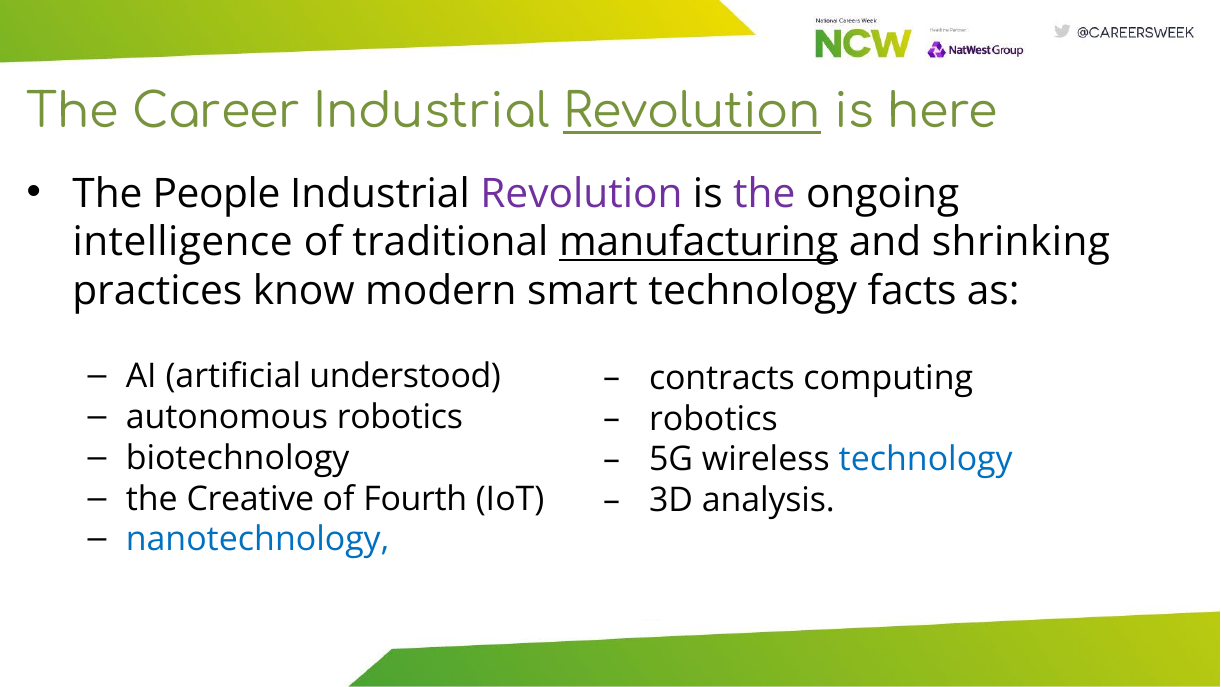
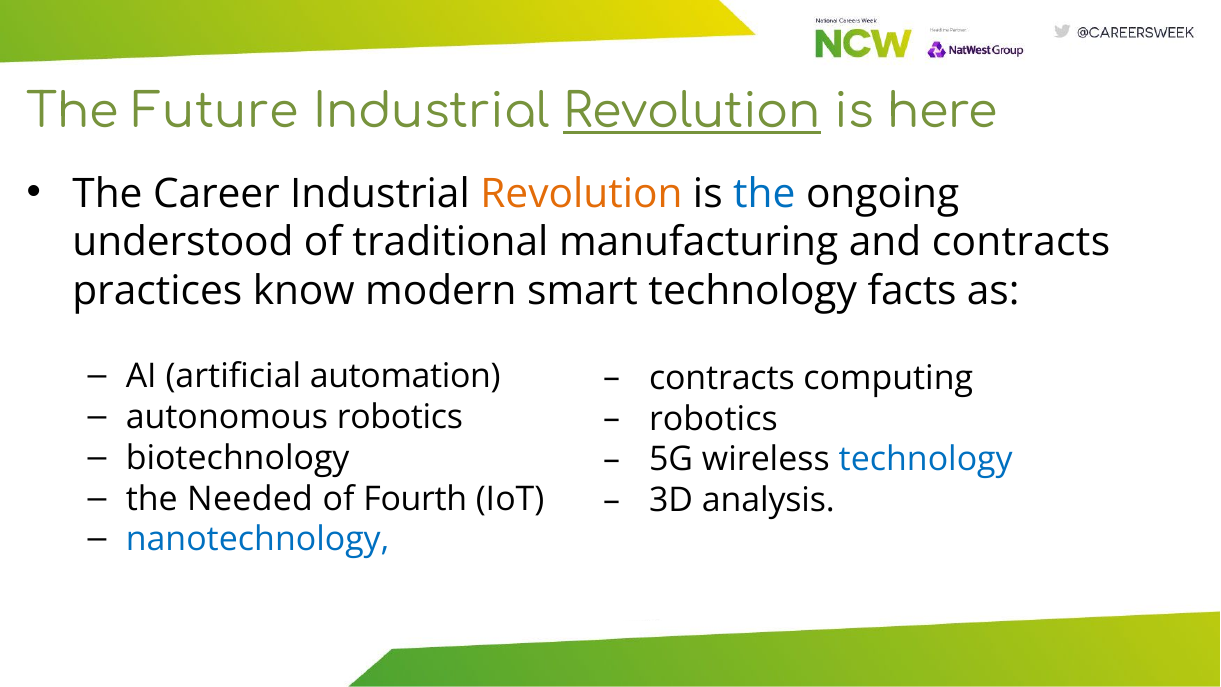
Career: Career -> Future
People: People -> Career
Revolution at (581, 194) colour: purple -> orange
the at (764, 194) colour: purple -> blue
intelligence: intelligence -> understood
manufacturing underline: present -> none
and shrinking: shrinking -> contracts
understood: understood -> automation
Creative: Creative -> Needed
